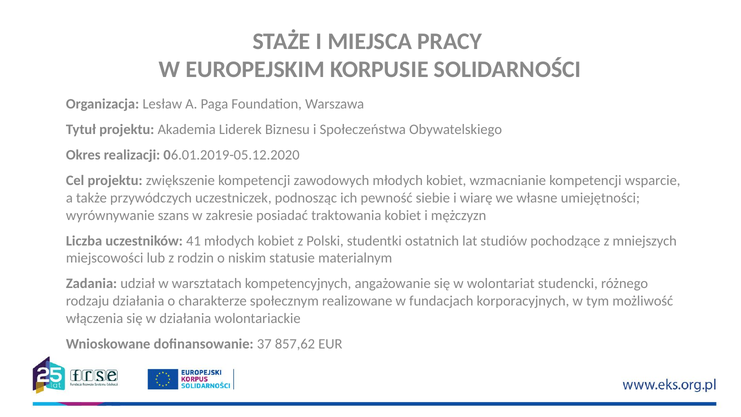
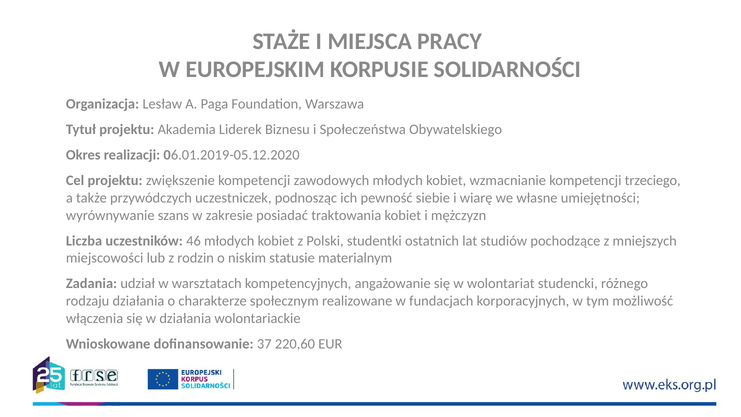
wsparcie: wsparcie -> trzeciego
41: 41 -> 46
857,62: 857,62 -> 220,60
